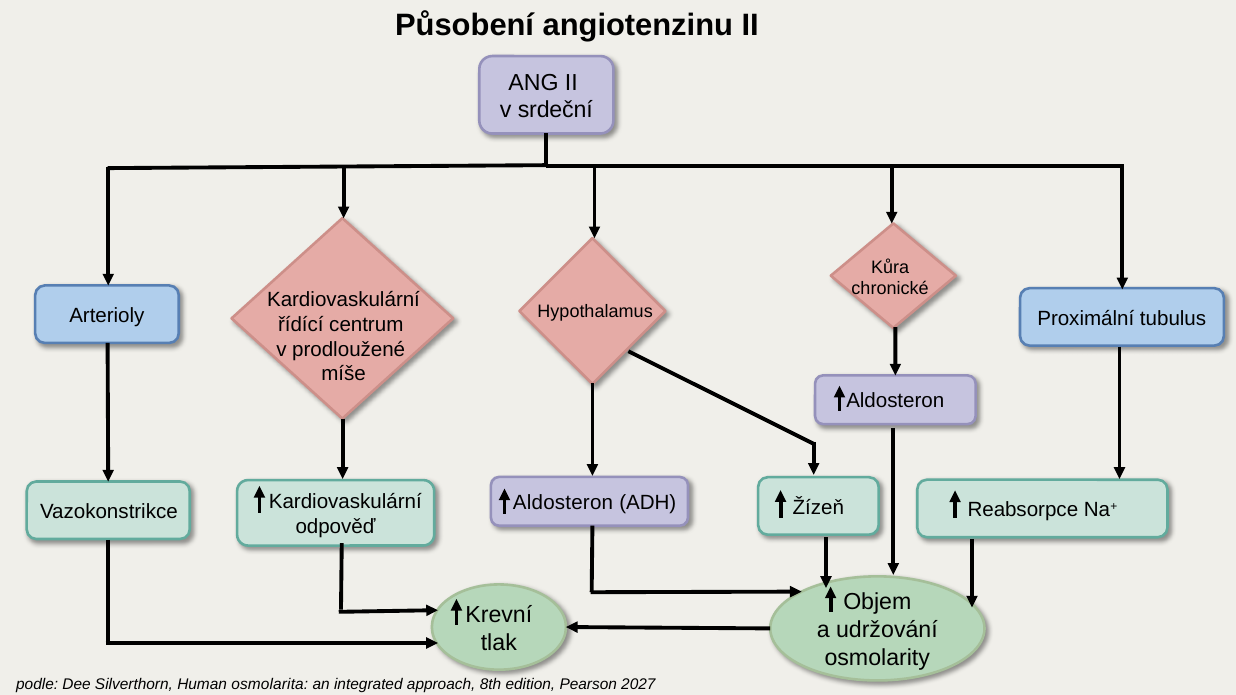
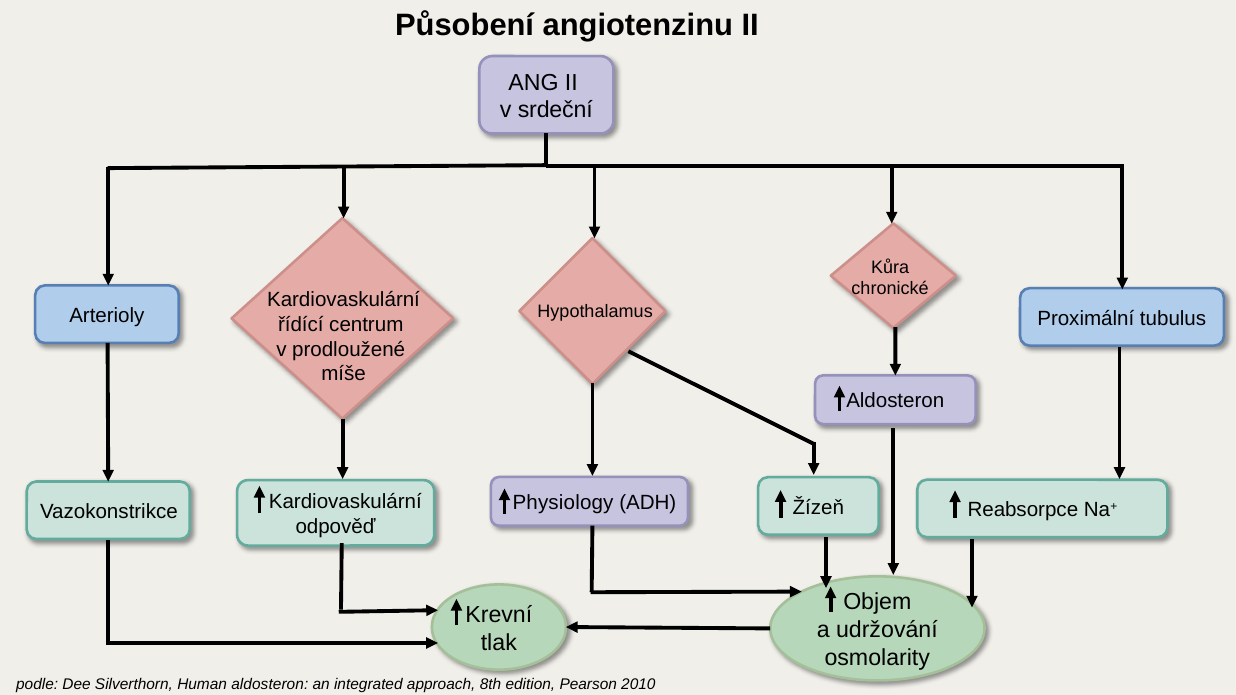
Aldosteron at (563, 503): Aldosteron -> Physiology
Human osmolarita: osmolarita -> aldosteron
2027: 2027 -> 2010
